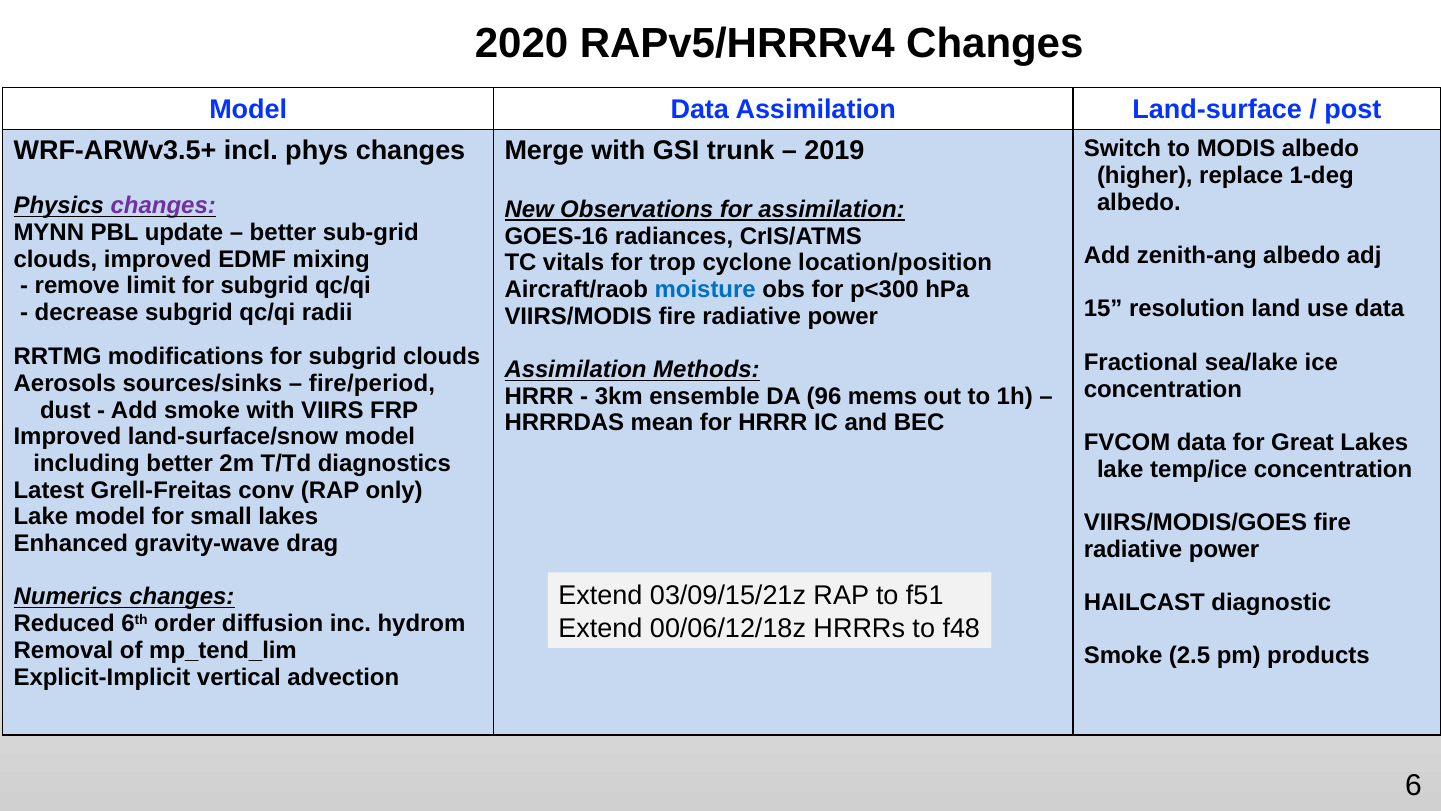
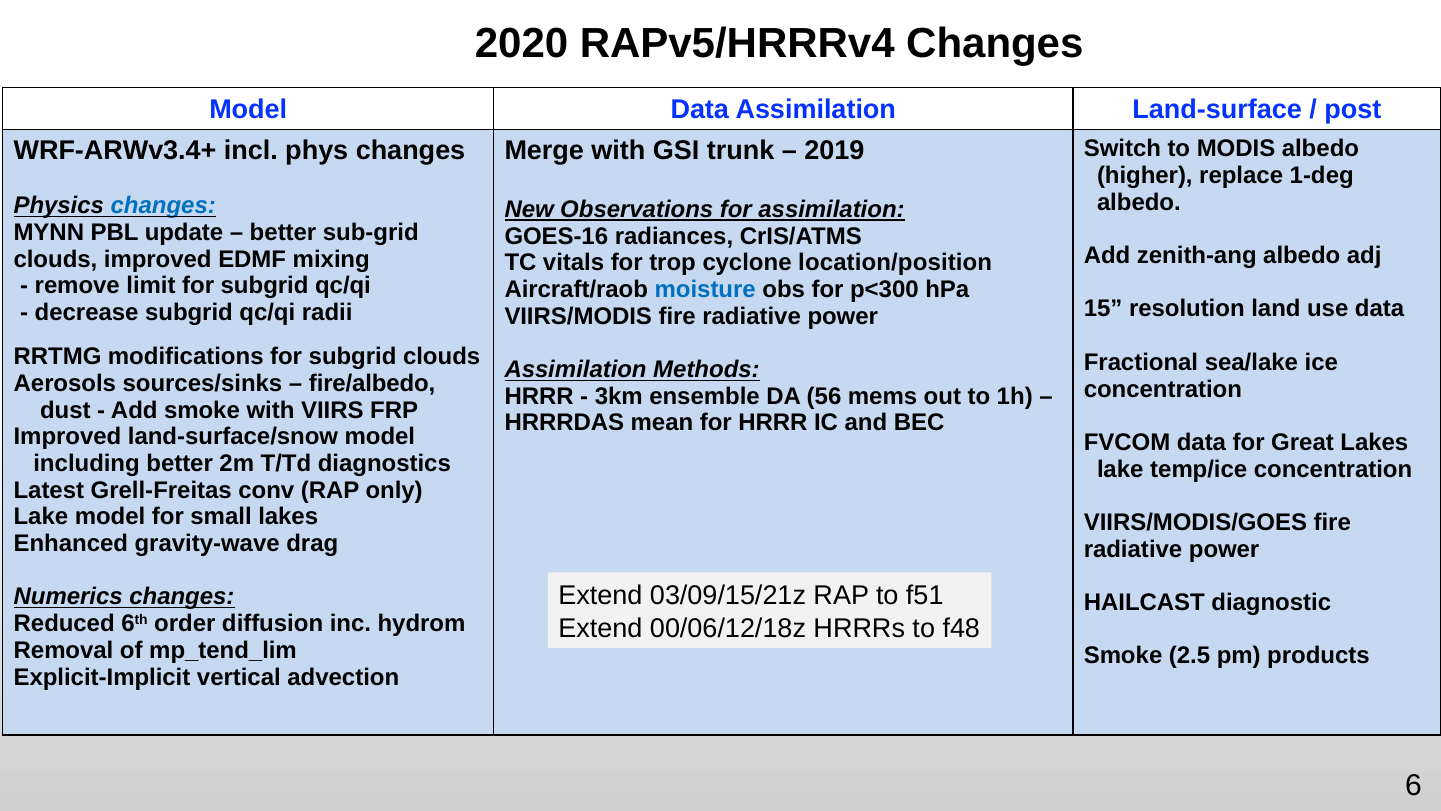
WRF-ARWv3.5+: WRF-ARWv3.5+ -> WRF-ARWv3.4+
changes at (163, 206) colour: purple -> blue
fire/period: fire/period -> fire/albedo
96: 96 -> 56
